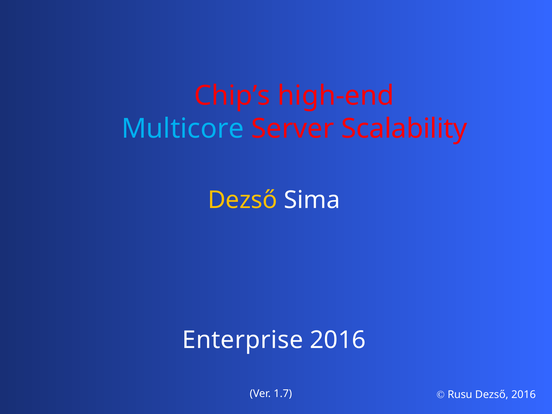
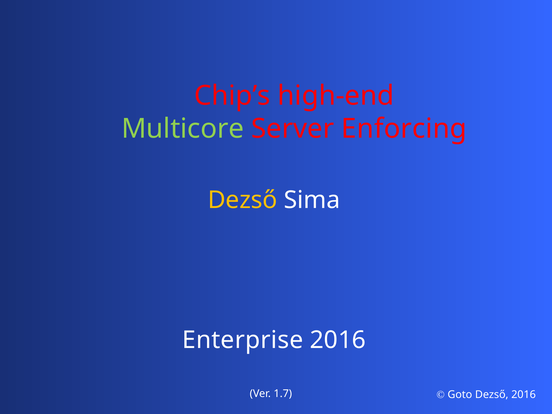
Multicore colour: light blue -> light green
Scalability: Scalability -> Enforcing
Rusu: Rusu -> Goto
